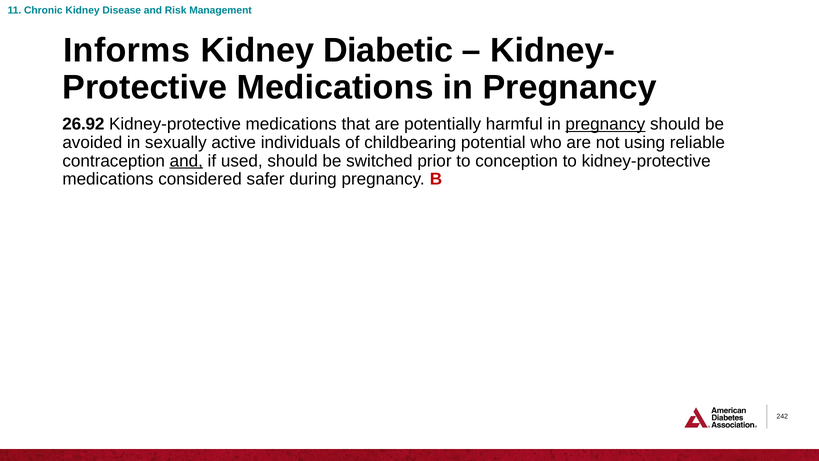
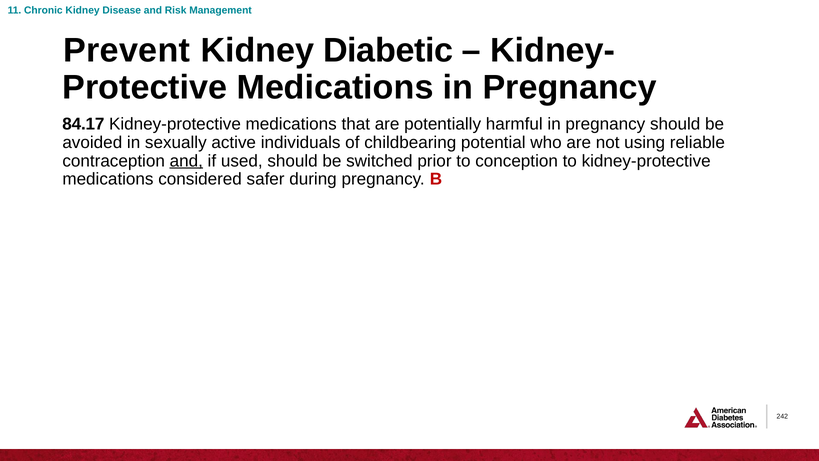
Informs: Informs -> Prevent
26.92: 26.92 -> 84.17
pregnancy at (605, 124) underline: present -> none
